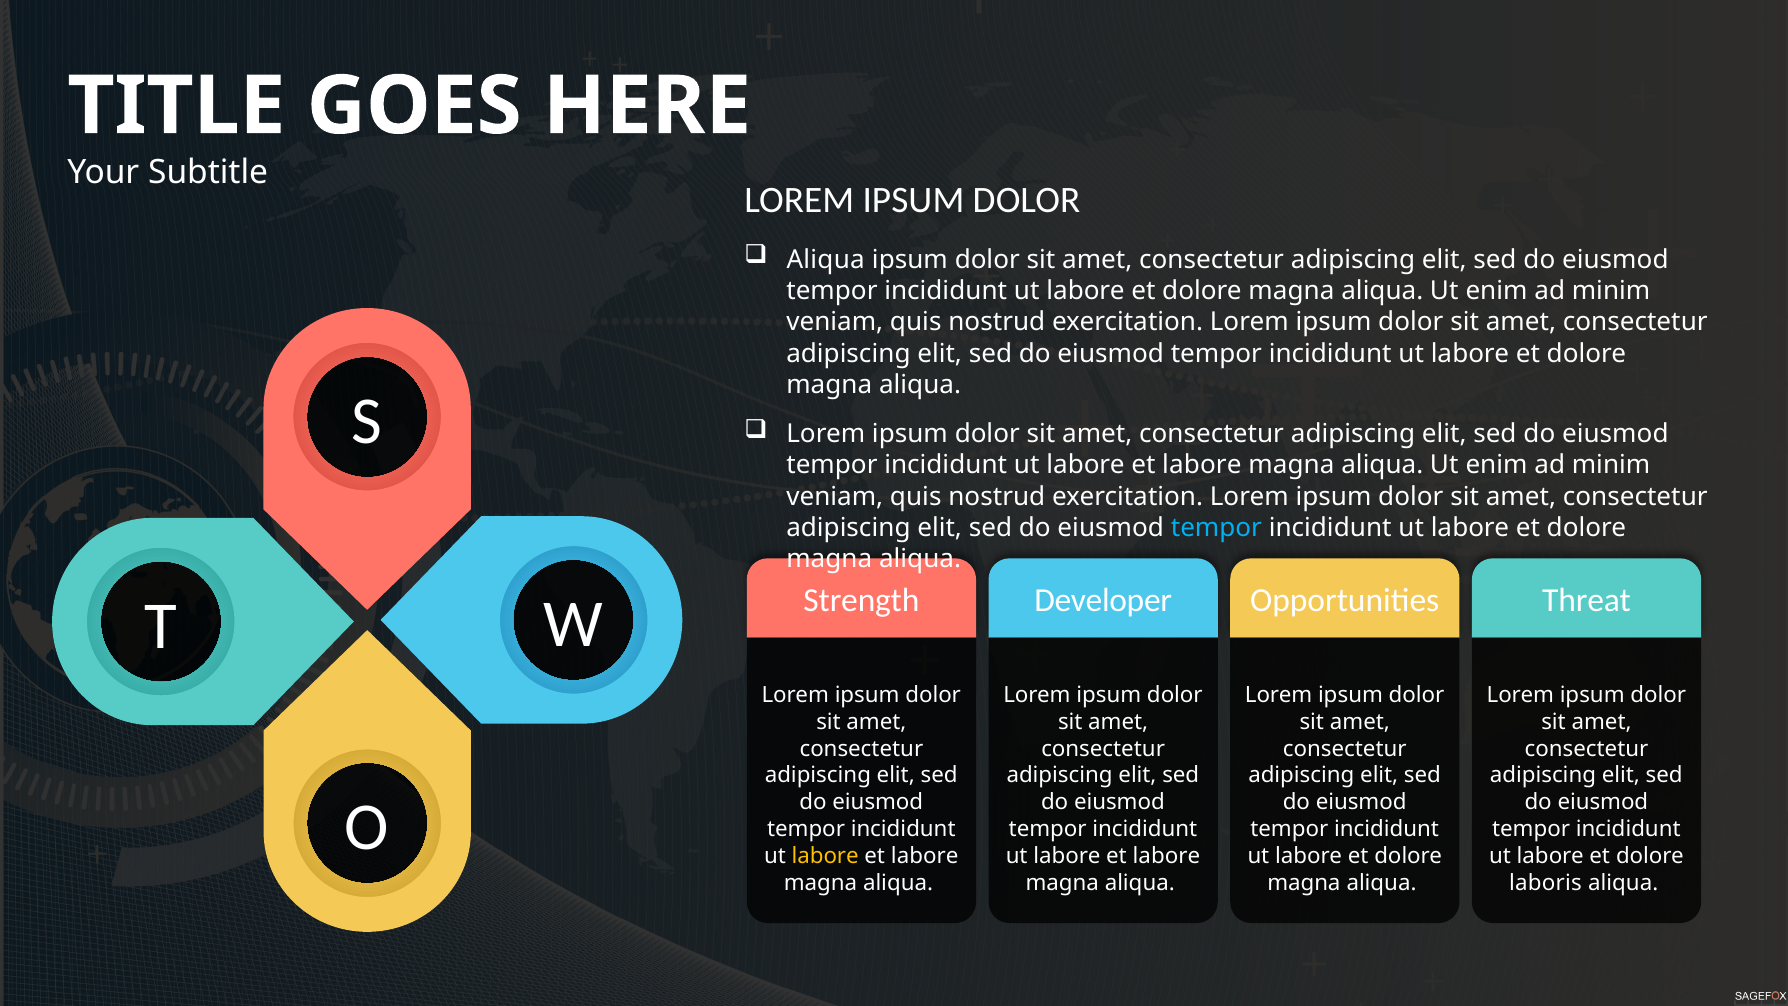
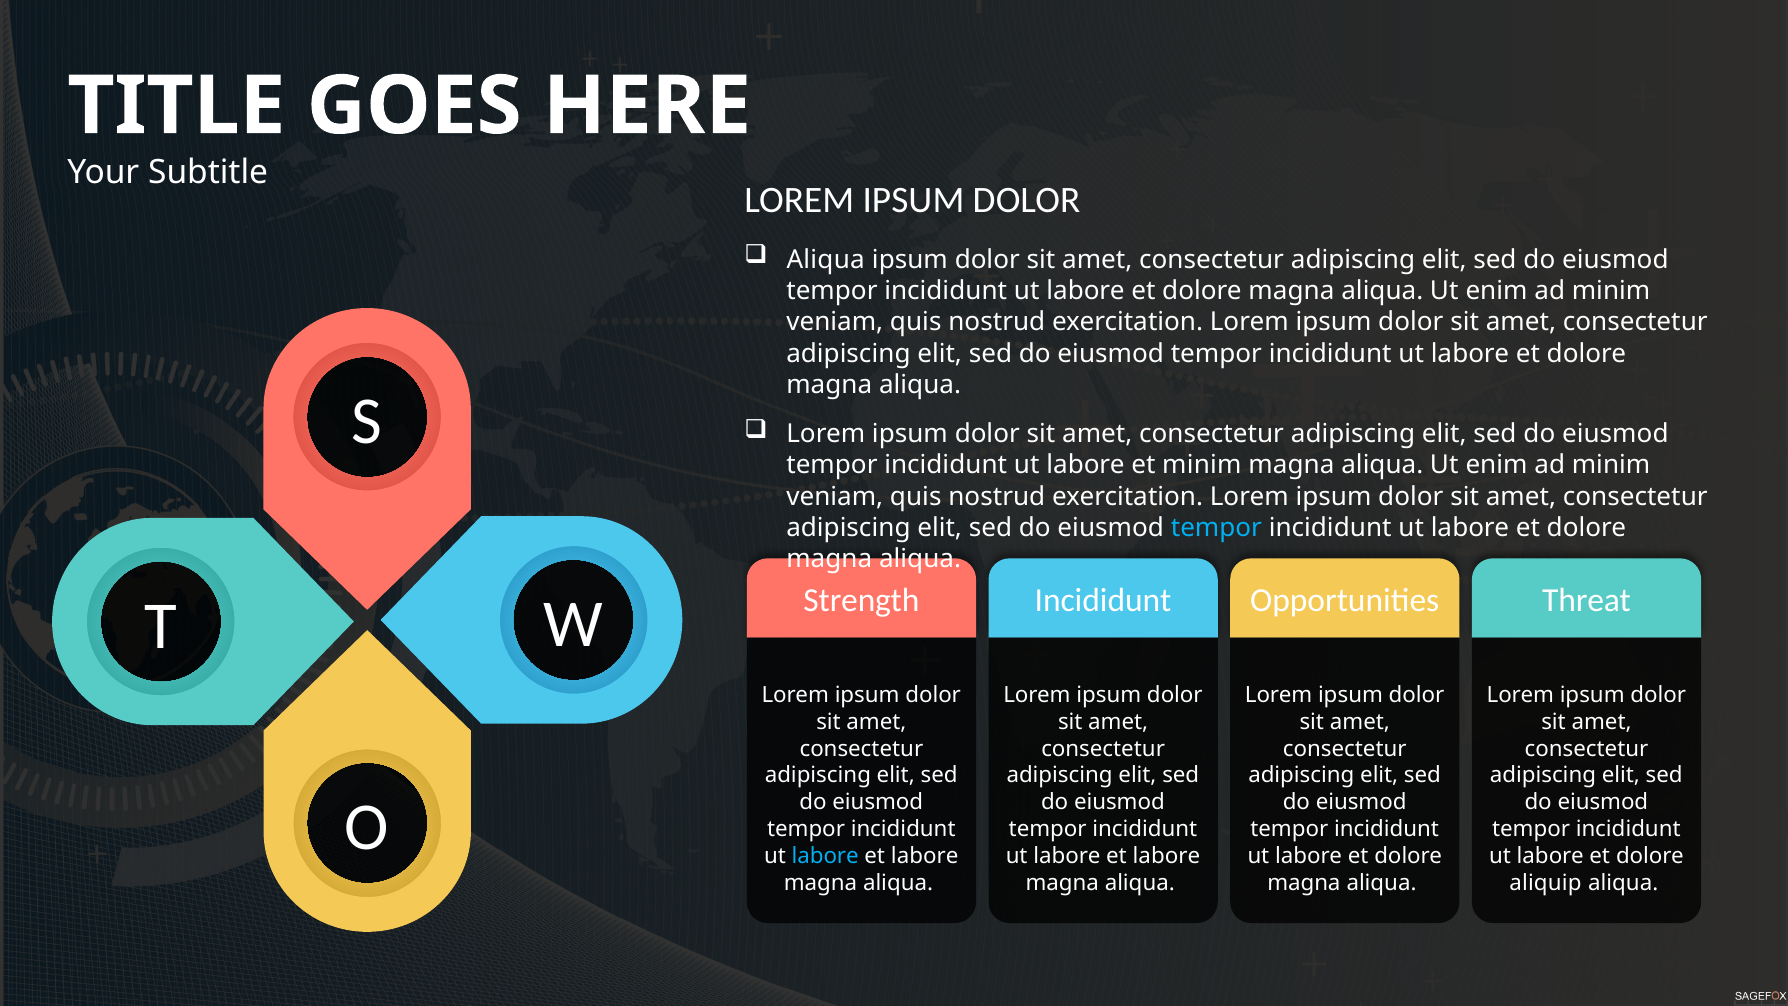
labore at (1202, 465): labore -> minim
Developer at (1103, 600): Developer -> Incididunt
labore at (825, 856) colour: yellow -> light blue
laboris: laboris -> aliquip
